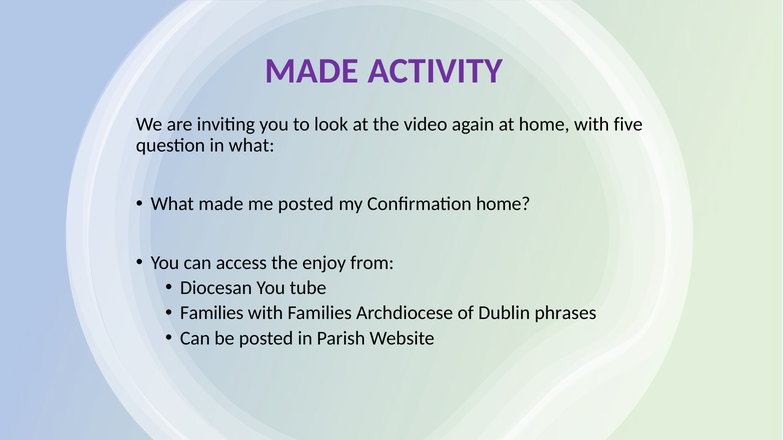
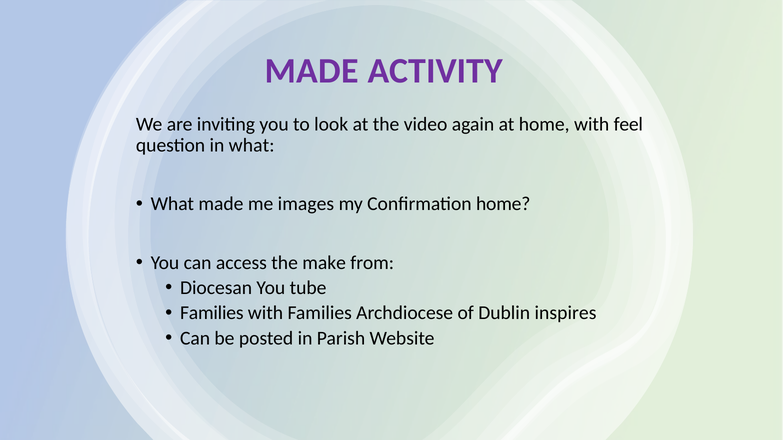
five: five -> feel
me posted: posted -> images
enjoy: enjoy -> make
phrases: phrases -> inspires
